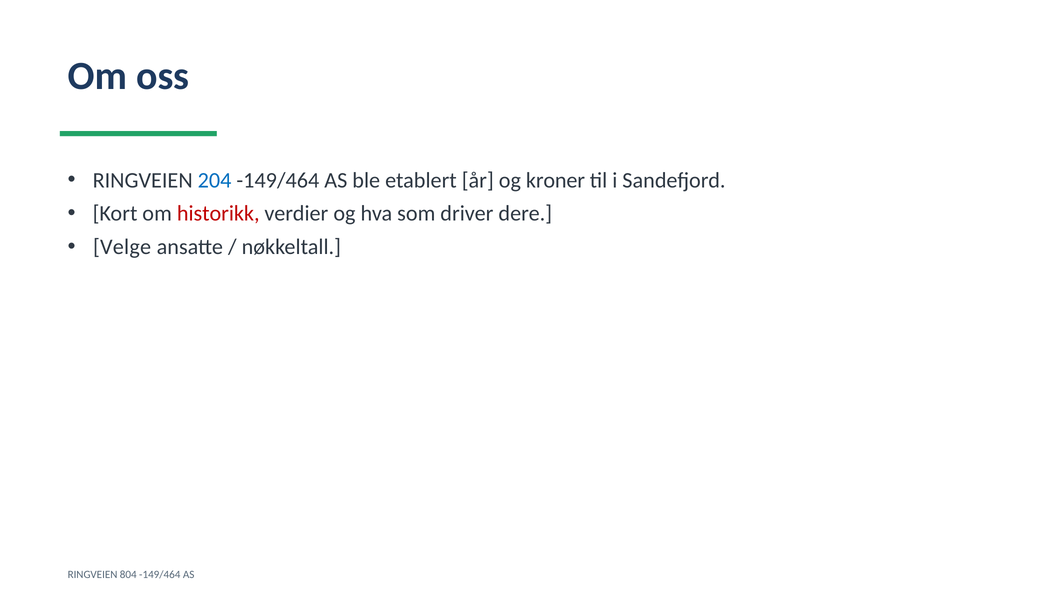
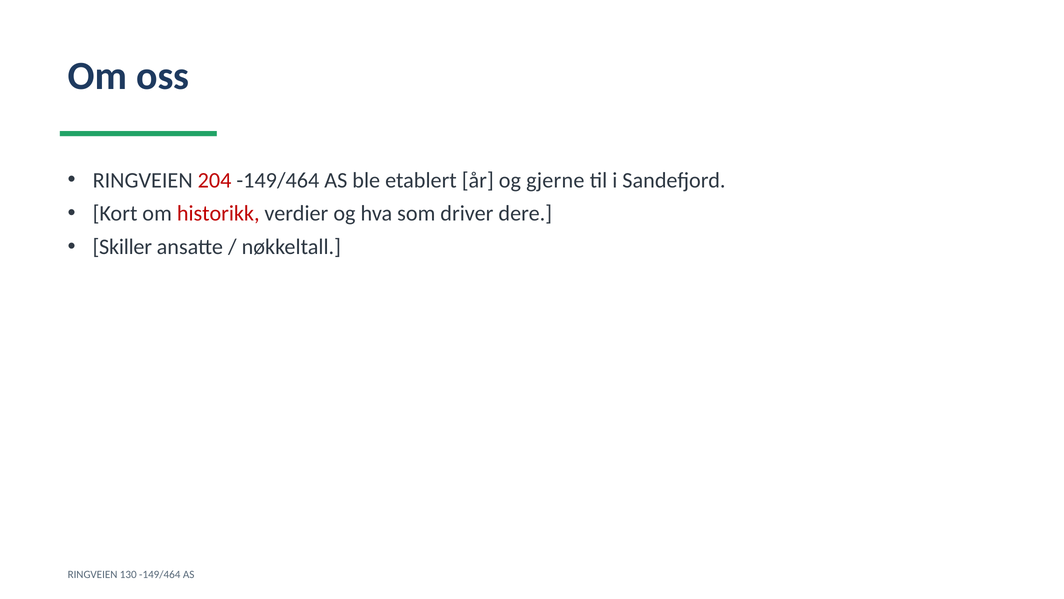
204 colour: blue -> red
kroner: kroner -> gjerne
Velge: Velge -> Skiller
804: 804 -> 130
